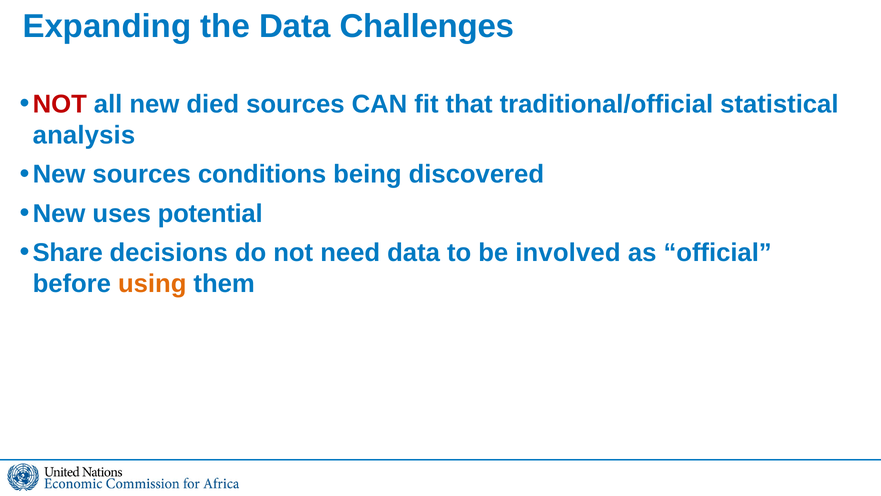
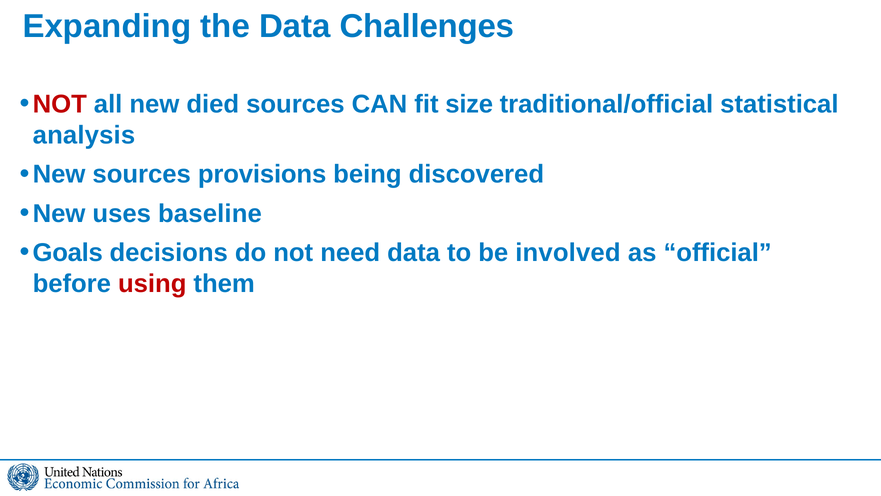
that: that -> size
conditions: conditions -> provisions
potential: potential -> baseline
Share: Share -> Goals
using colour: orange -> red
